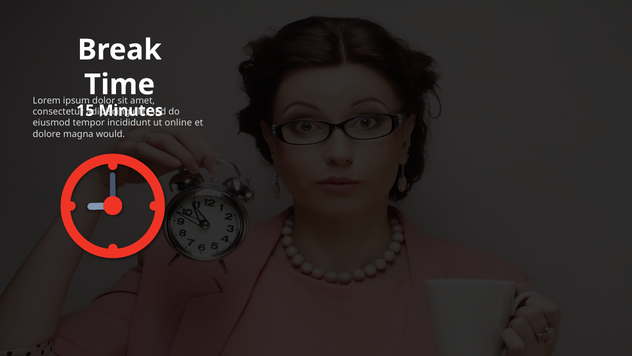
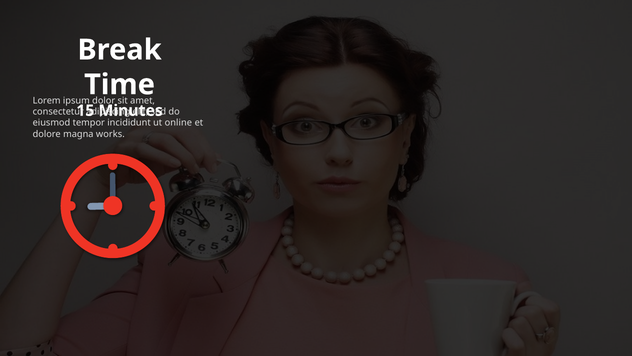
would: would -> works
